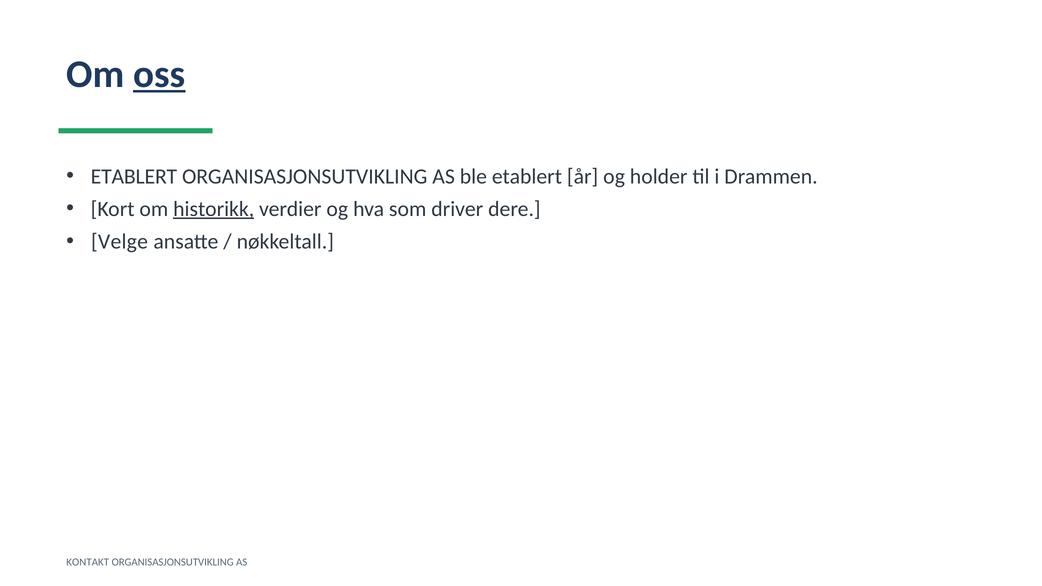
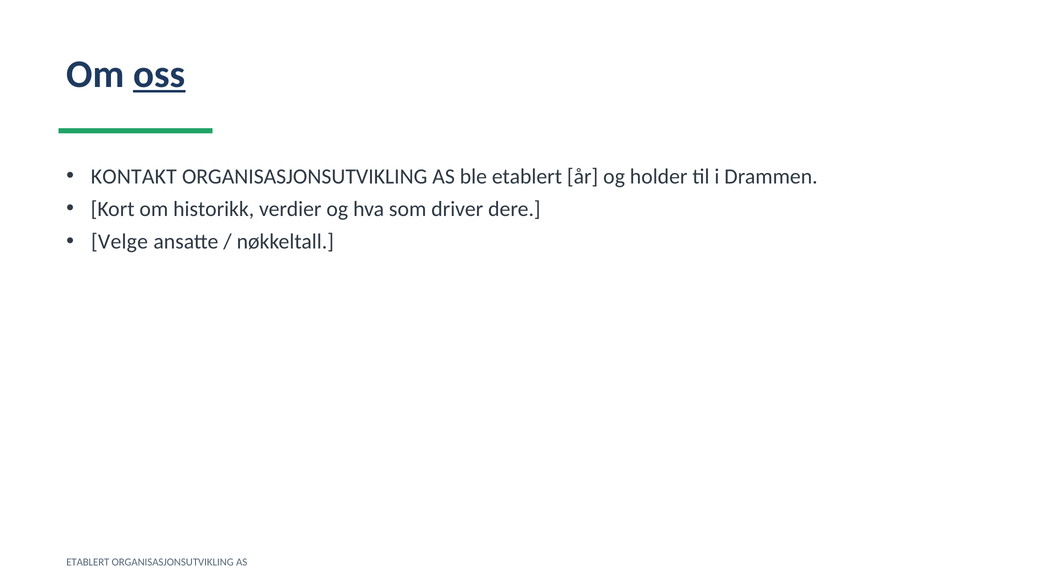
ETABLERT at (134, 176): ETABLERT -> KONTAKT
historikk underline: present -> none
KONTAKT at (88, 562): KONTAKT -> ETABLERT
